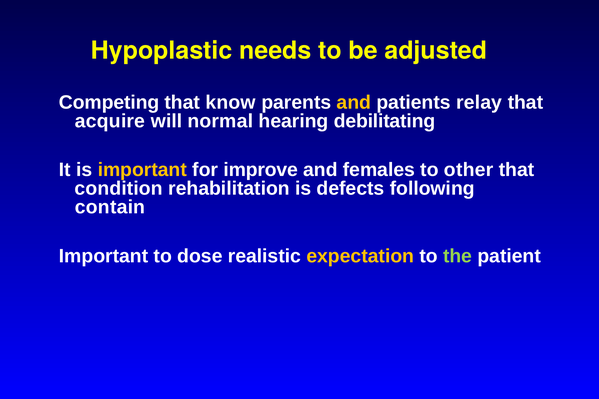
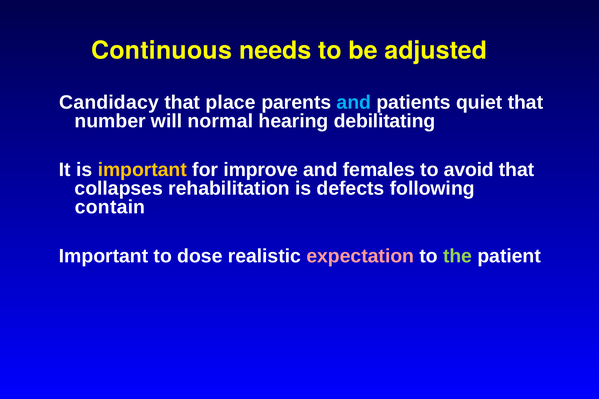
Hypoplastic: Hypoplastic -> Continuous
Competing: Competing -> Candidacy
know: know -> place
and at (354, 102) colour: yellow -> light blue
relay: relay -> quiet
acquire: acquire -> number
other: other -> avoid
condition: condition -> collapses
expectation colour: yellow -> pink
